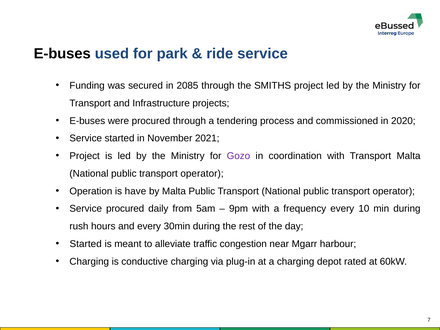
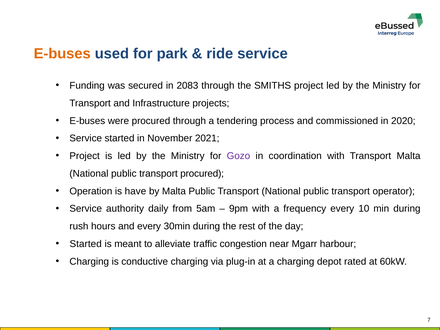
E-buses at (62, 54) colour: black -> orange
2085: 2085 -> 2083
operator at (202, 174): operator -> procured
Service procured: procured -> authority
